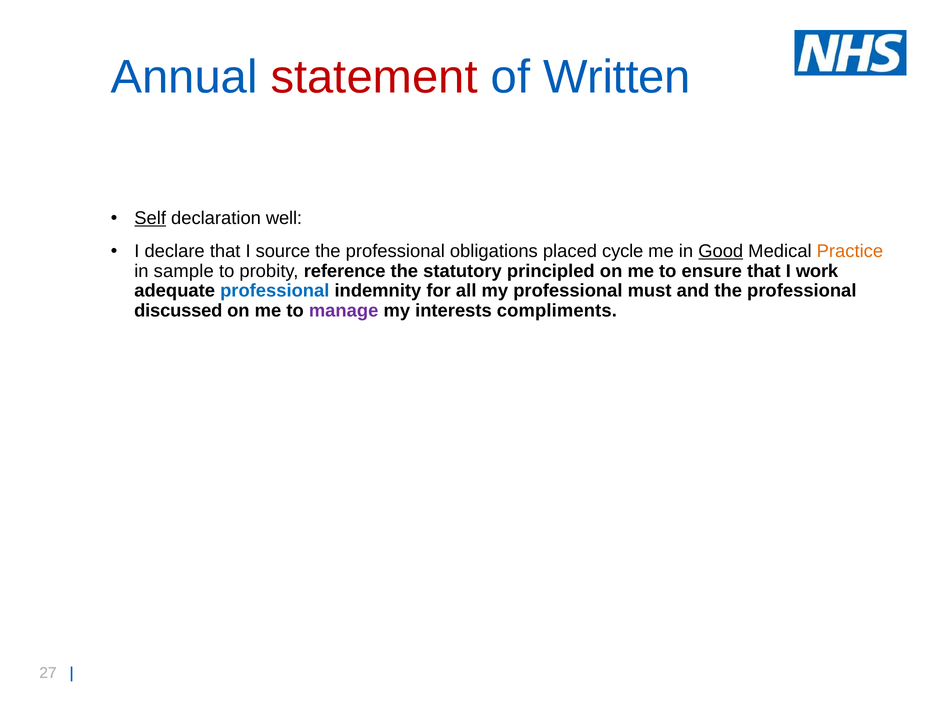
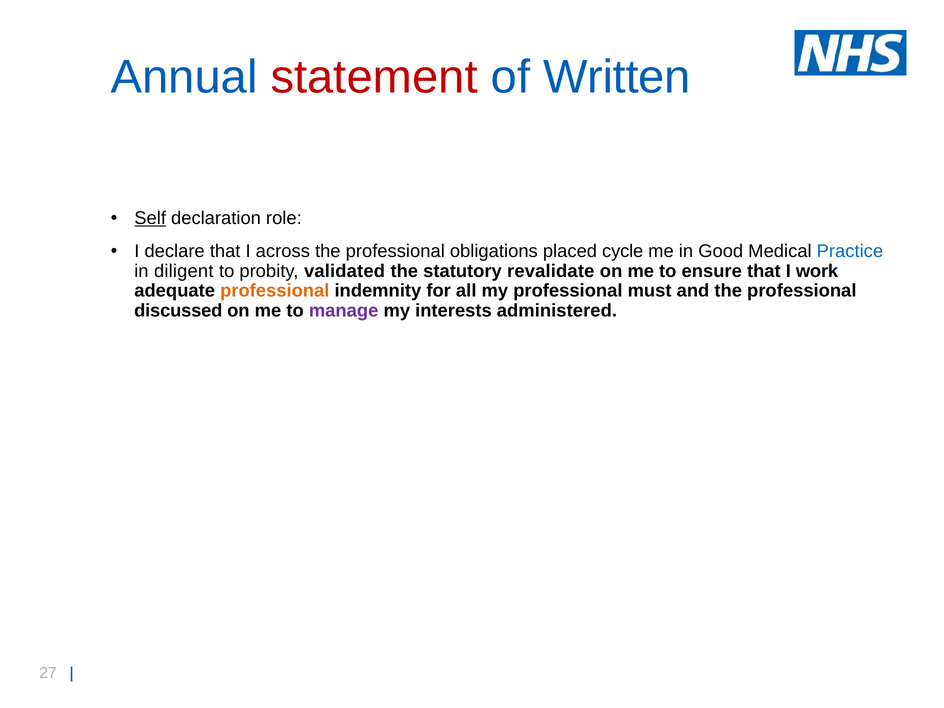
well: well -> role
source: source -> across
Good underline: present -> none
Practice colour: orange -> blue
sample: sample -> diligent
reference: reference -> validated
principled: principled -> revalidate
professional at (275, 291) colour: blue -> orange
compliments: compliments -> administered
